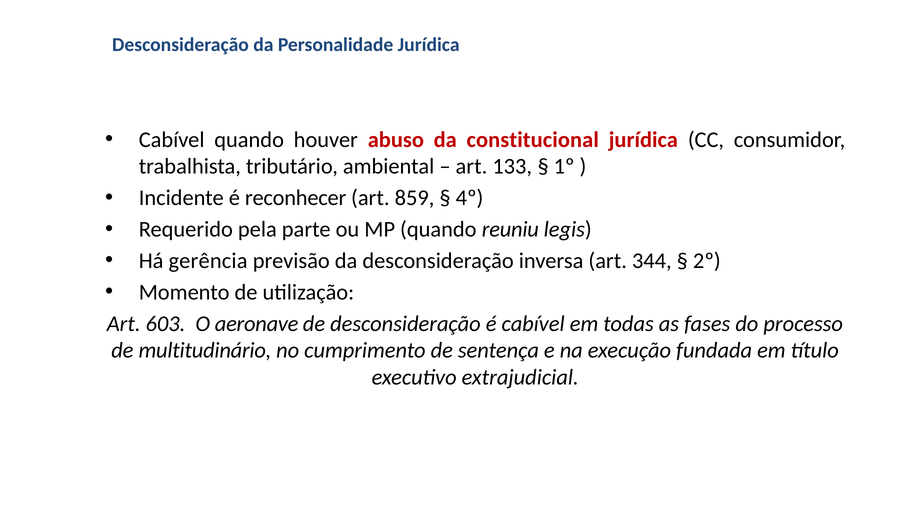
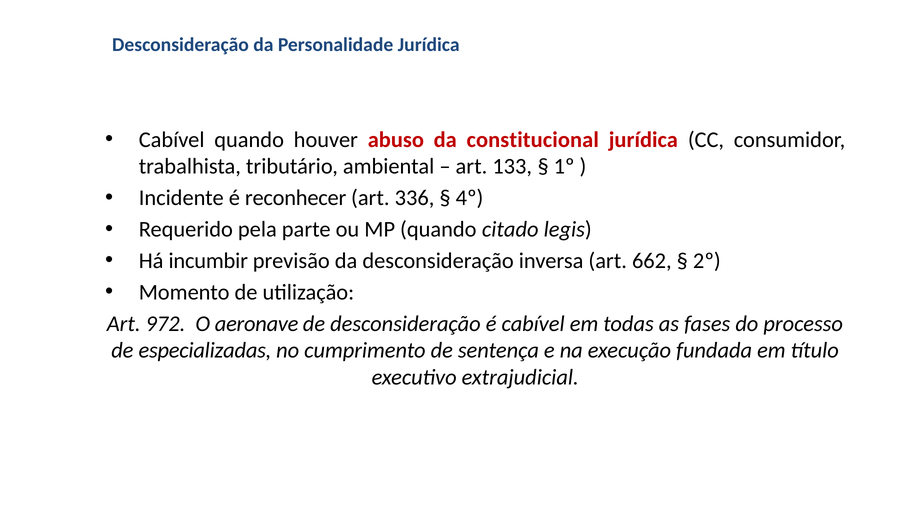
859: 859 -> 336
reuniu: reuniu -> citado
gerência: gerência -> incumbir
344: 344 -> 662
603: 603 -> 972
multitudinário: multitudinário -> especializadas
